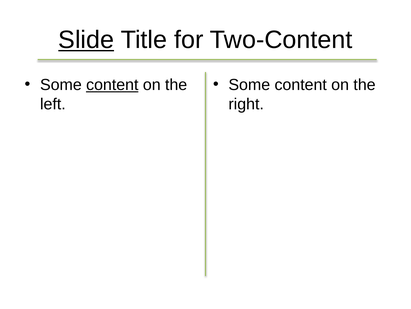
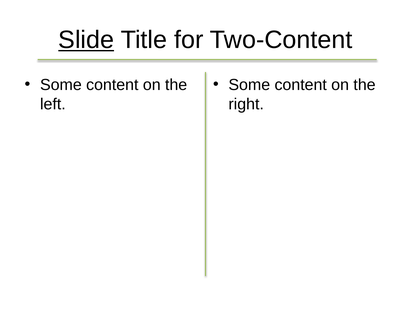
content at (112, 85) underline: present -> none
